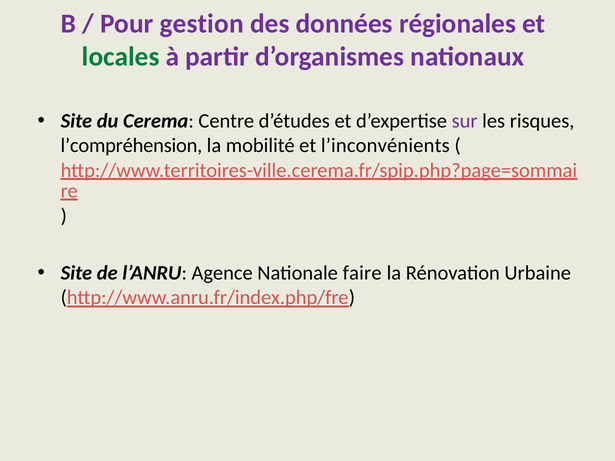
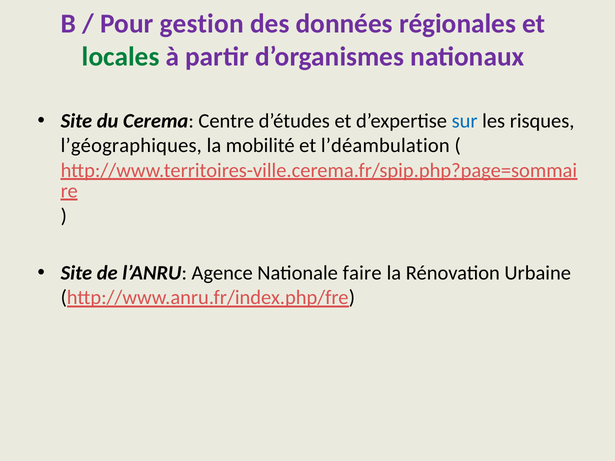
sur colour: purple -> blue
l’compréhension: l’compréhension -> l’géographiques
l’inconvénients: l’inconvénients -> l’déambulation
